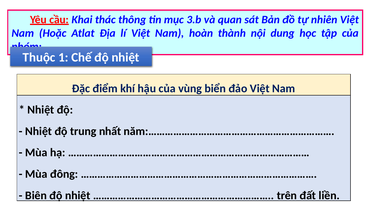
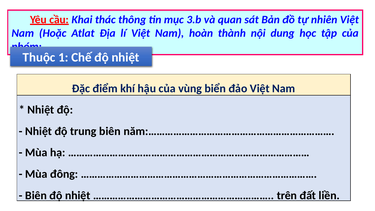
trung nhất: nhất -> biên
